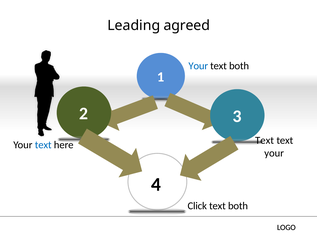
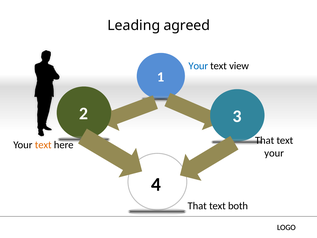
both at (239, 66): both -> view
Text at (265, 140): Text -> That
text at (43, 145) colour: blue -> orange
Click at (197, 206): Click -> That
